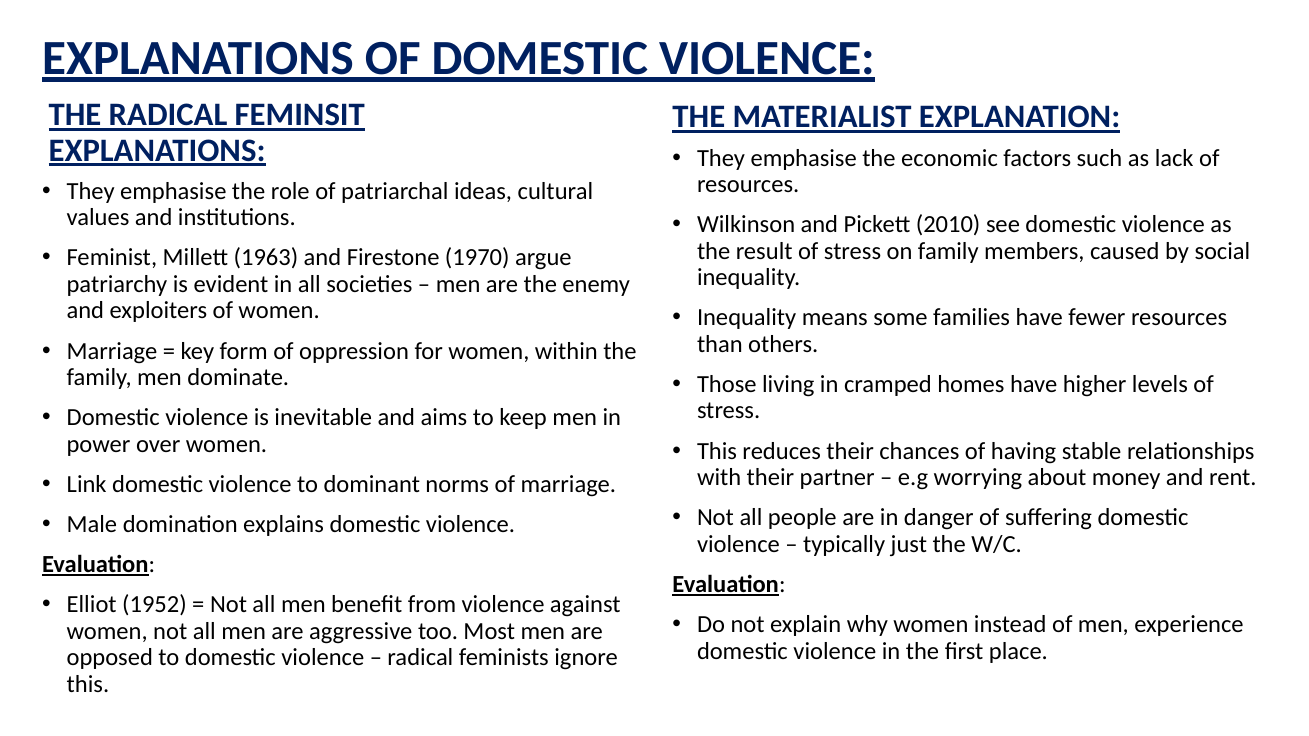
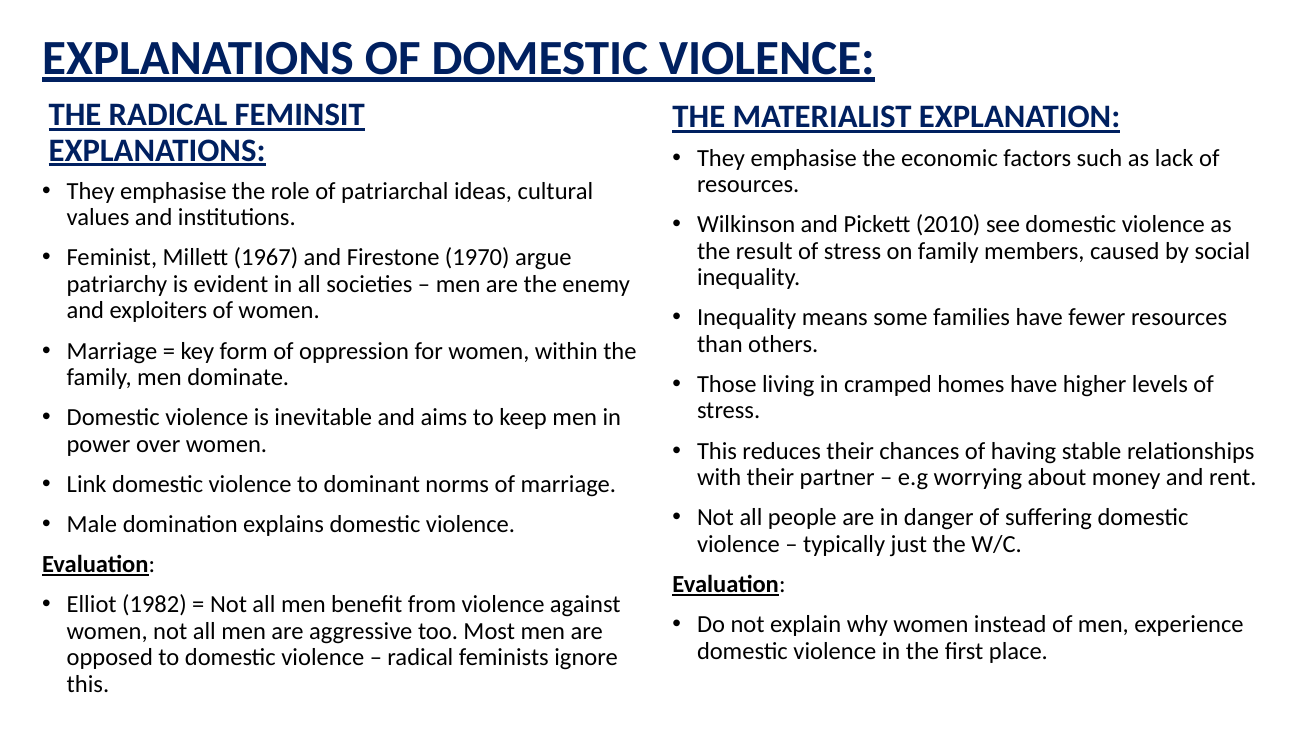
1963: 1963 -> 1967
1952: 1952 -> 1982
